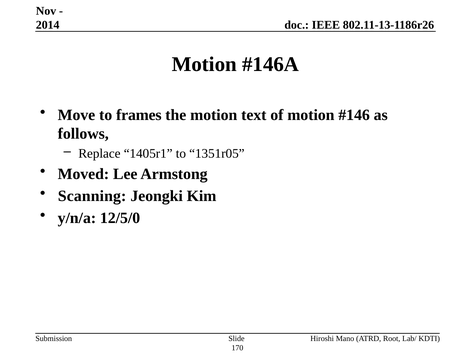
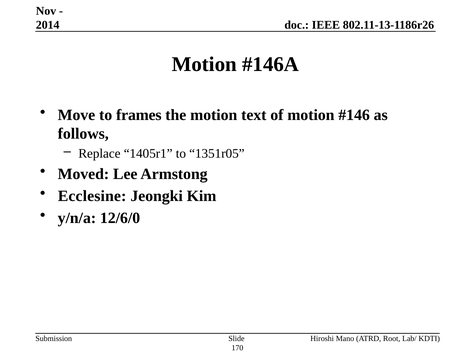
Scanning: Scanning -> Ecclesine
12/5/0: 12/5/0 -> 12/6/0
